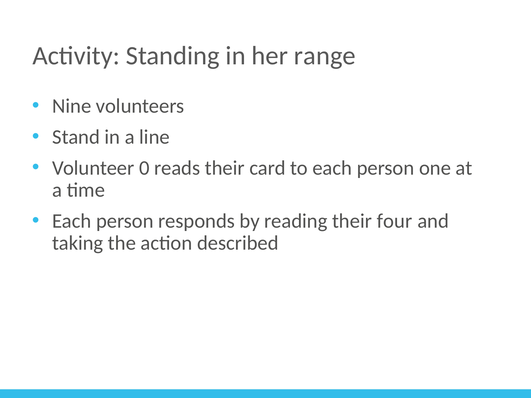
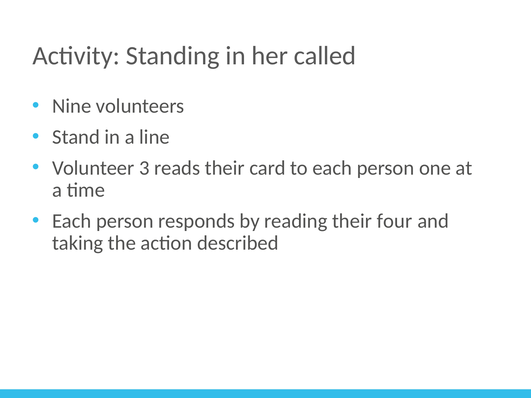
range: range -> called
0: 0 -> 3
